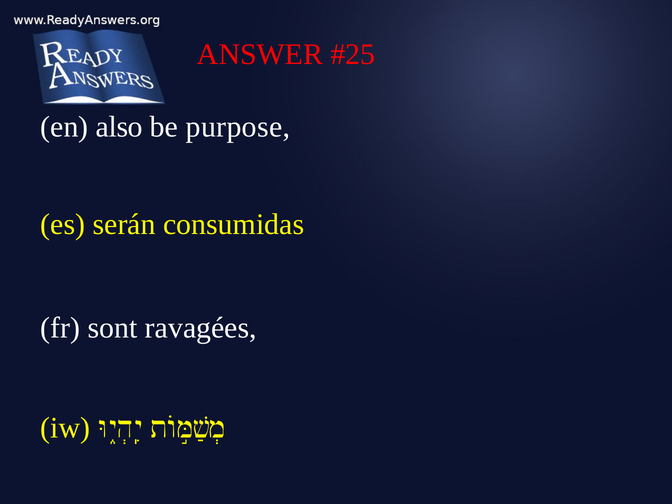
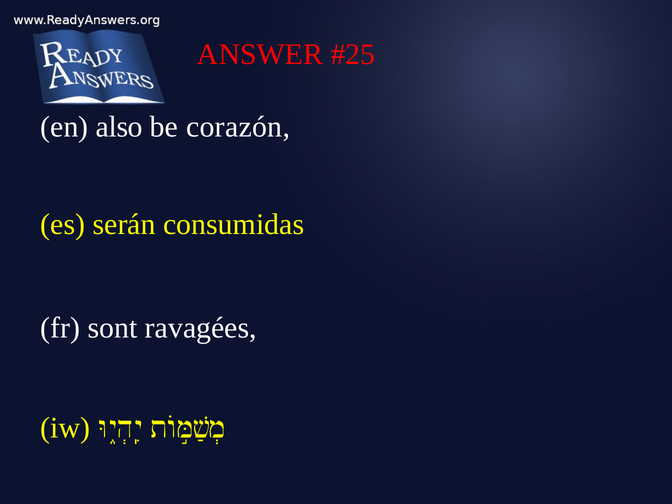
purpose: purpose -> corazón
